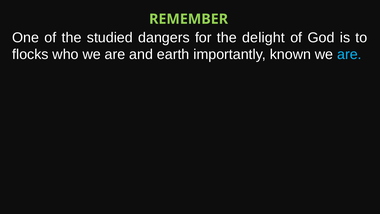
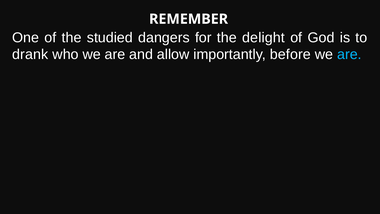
REMEMBER colour: light green -> white
flocks: flocks -> drank
earth: earth -> allow
known: known -> before
